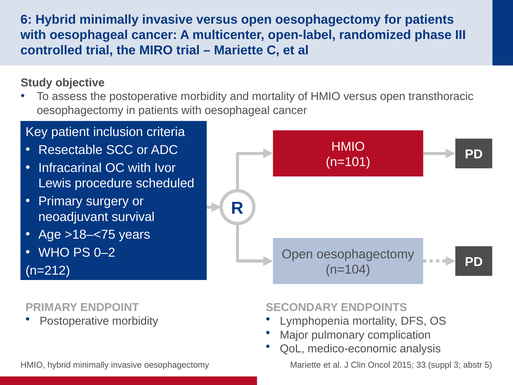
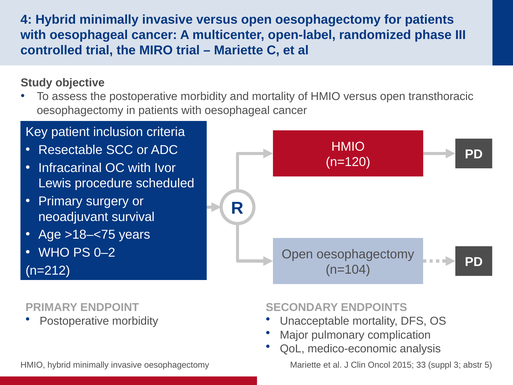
6: 6 -> 4
n=101: n=101 -> n=120
Lymphopenia: Lymphopenia -> Unacceptable
